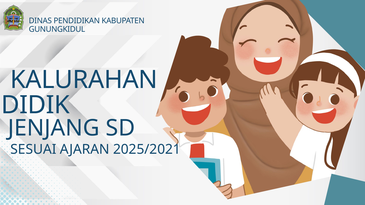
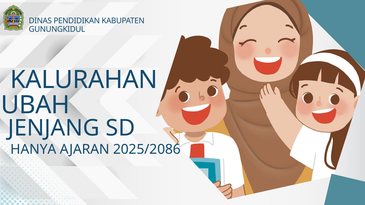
DIDIK: DIDIK -> UBAH
SESUAI: SESUAI -> HANYA
2025/2021: 2025/2021 -> 2025/2086
